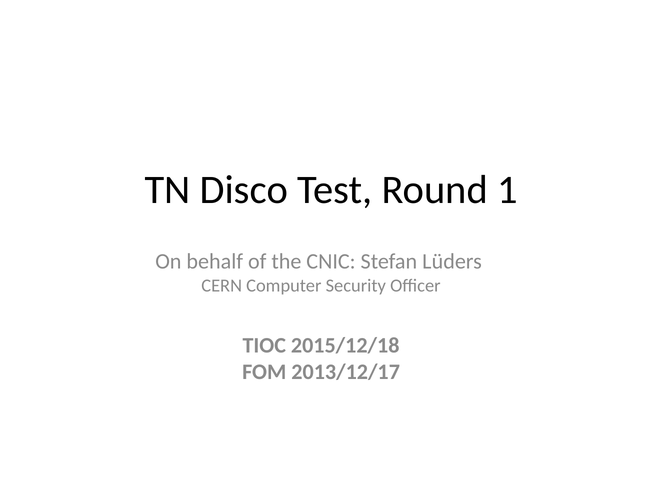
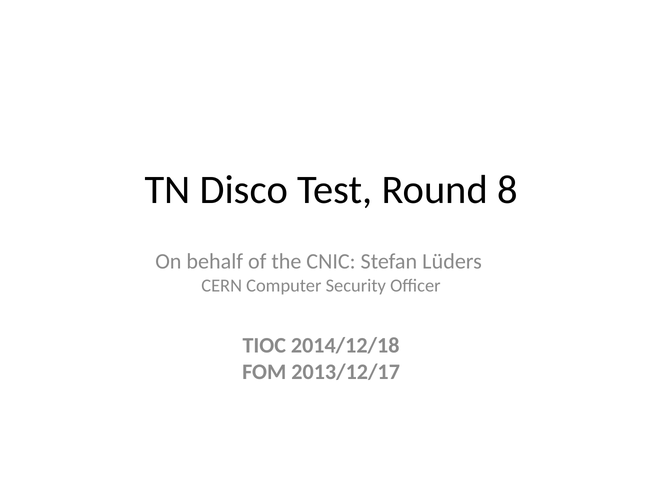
1: 1 -> 8
2015/12/18: 2015/12/18 -> 2014/12/18
